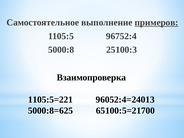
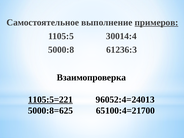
96752:4: 96752:4 -> 30014:4
25100:3: 25100:3 -> 61236:3
1105:5=221 underline: none -> present
65100:5=21700: 65100:5=21700 -> 65100:4=21700
